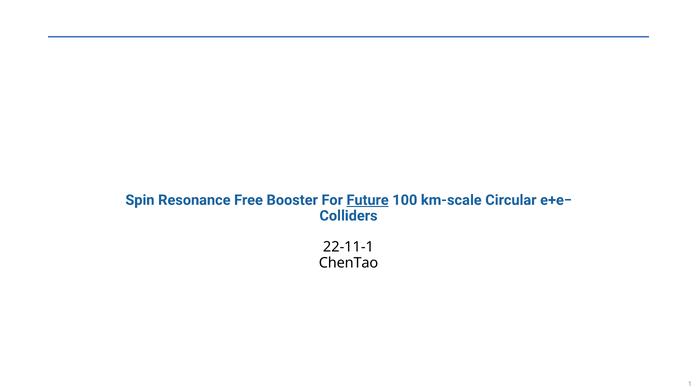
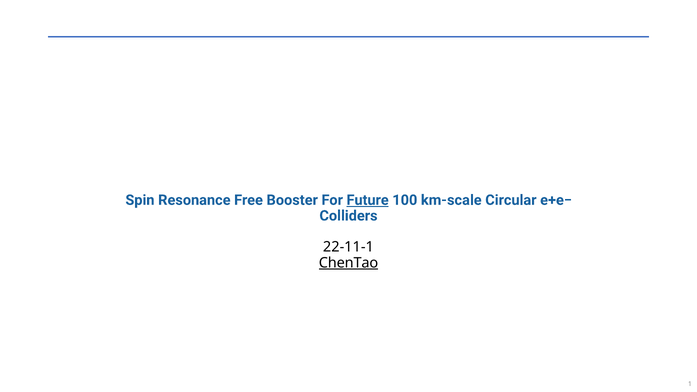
ChenTao underline: none -> present
